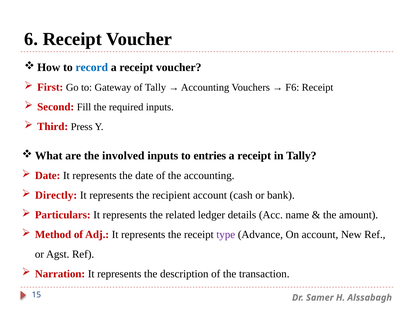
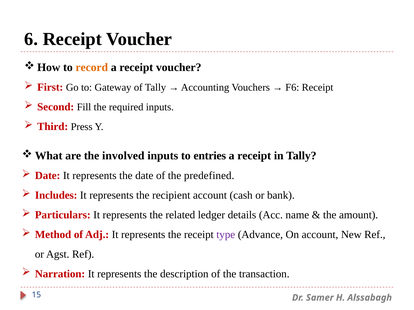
record colour: blue -> orange
the accounting: accounting -> predefined
Directly: Directly -> Includes
